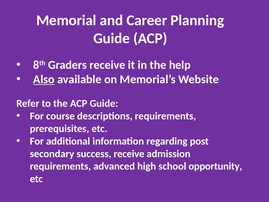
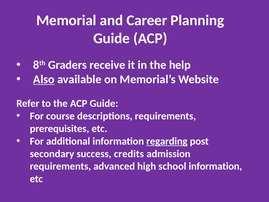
regarding underline: none -> present
success receive: receive -> credits
school opportunity: opportunity -> information
